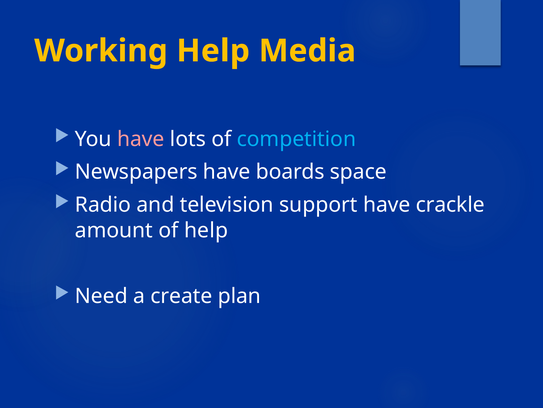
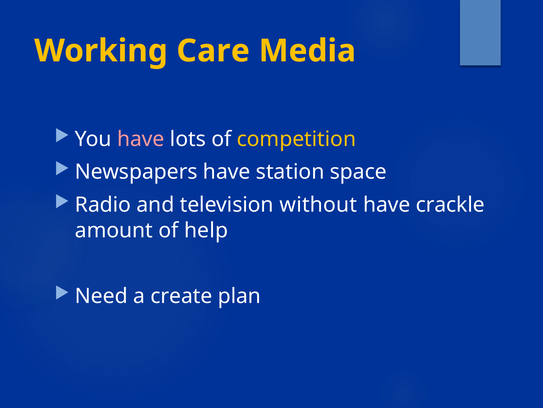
Working Help: Help -> Care
competition colour: light blue -> yellow
boards: boards -> station
support: support -> without
